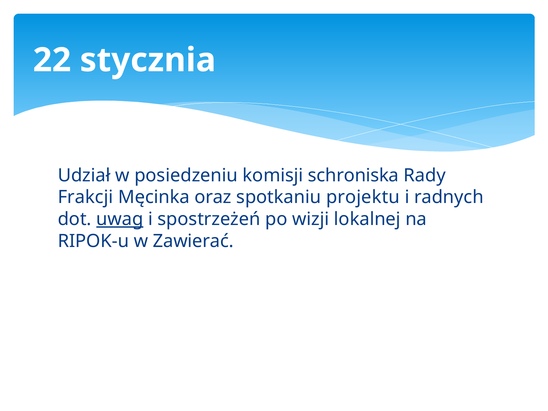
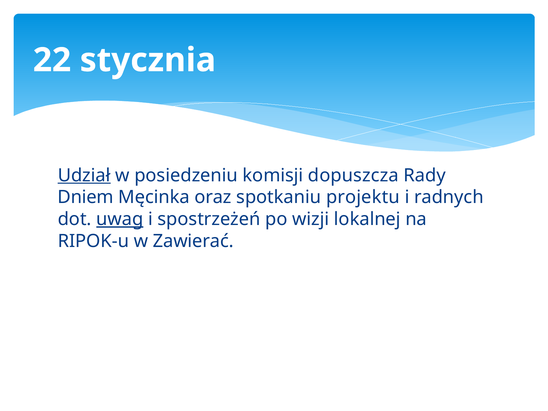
Udział underline: none -> present
schroniska: schroniska -> dopuszcza
Frakcji: Frakcji -> Dniem
